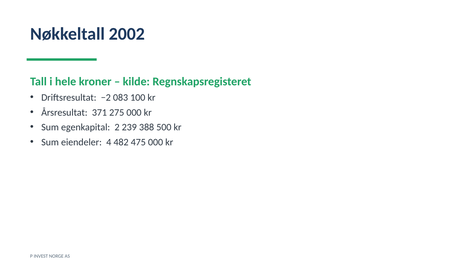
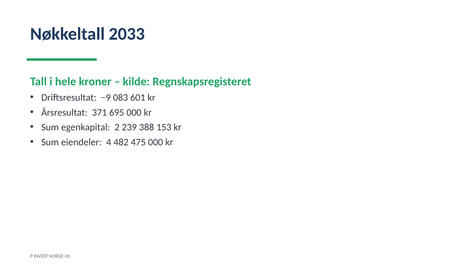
2002: 2002 -> 2033
−2: −2 -> −9
100: 100 -> 601
275: 275 -> 695
500: 500 -> 153
